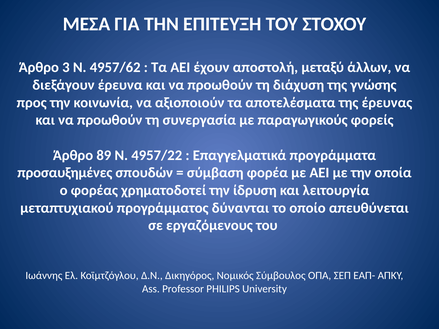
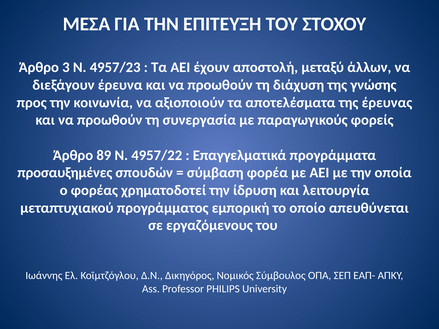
4957/62: 4957/62 -> 4957/23
δύνανται: δύνανται -> εμπορική
